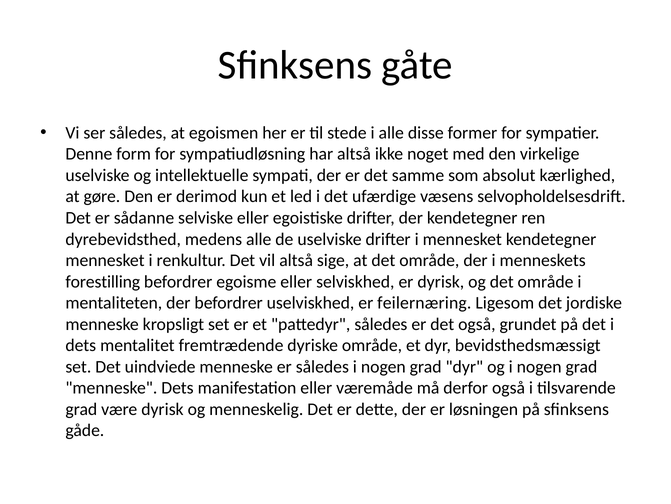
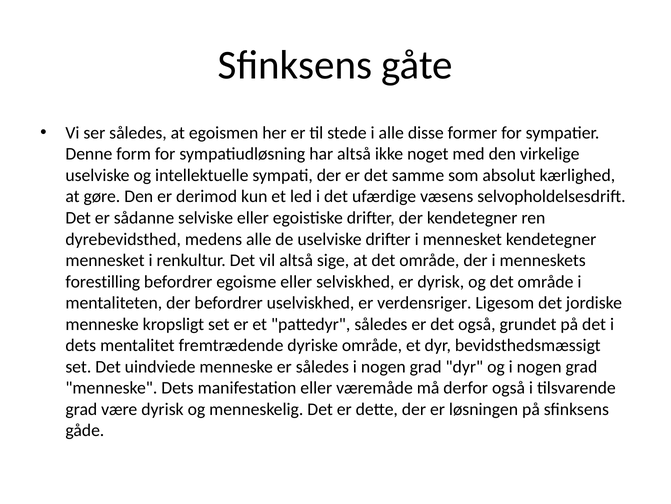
feilernæring: feilernæring -> verdensriger
